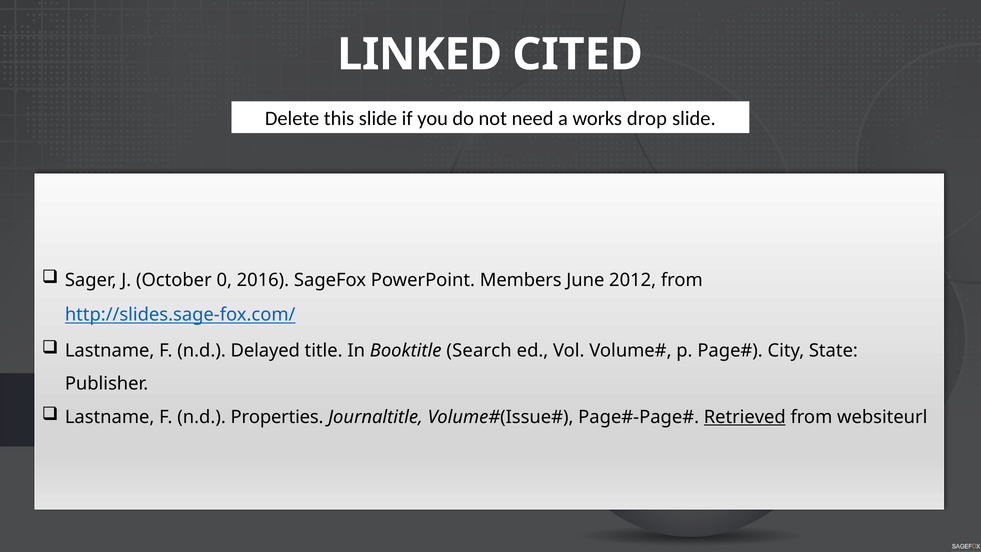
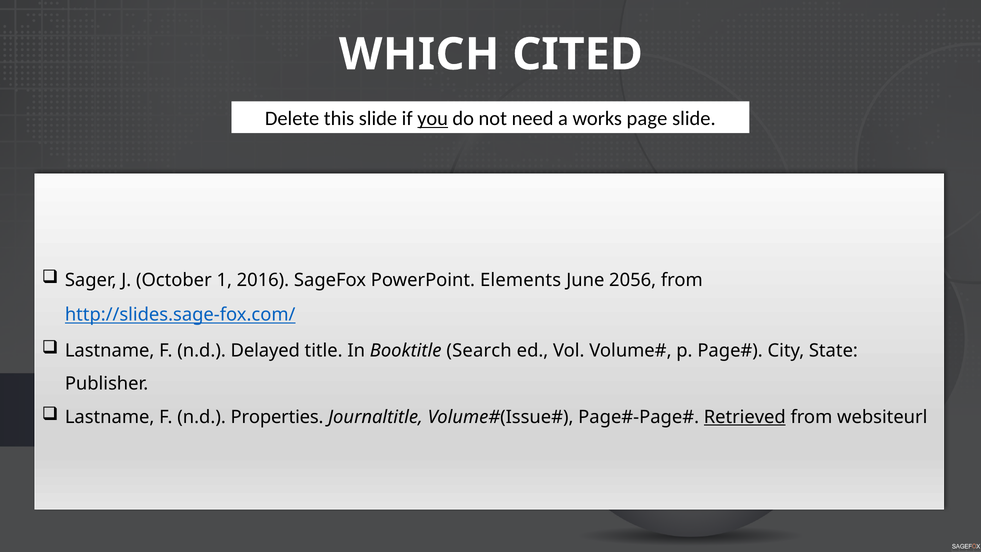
LINKED: LINKED -> WHICH
you underline: none -> present
drop: drop -> page
0: 0 -> 1
Members: Members -> Elements
2012: 2012 -> 2056
